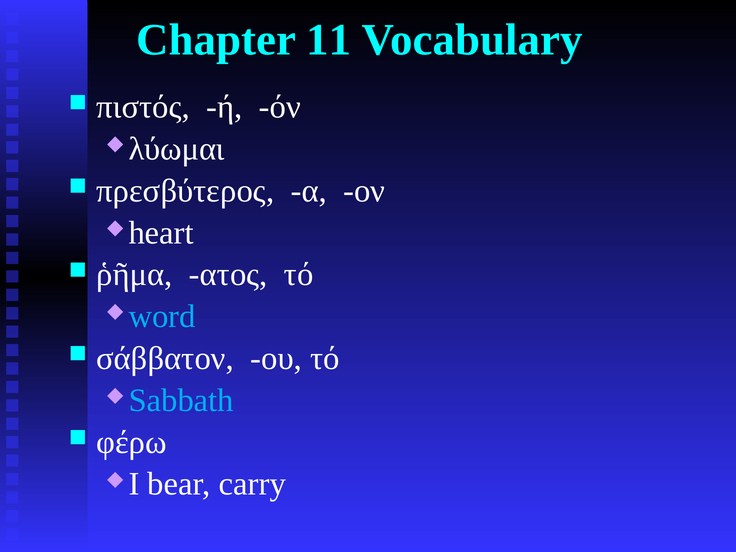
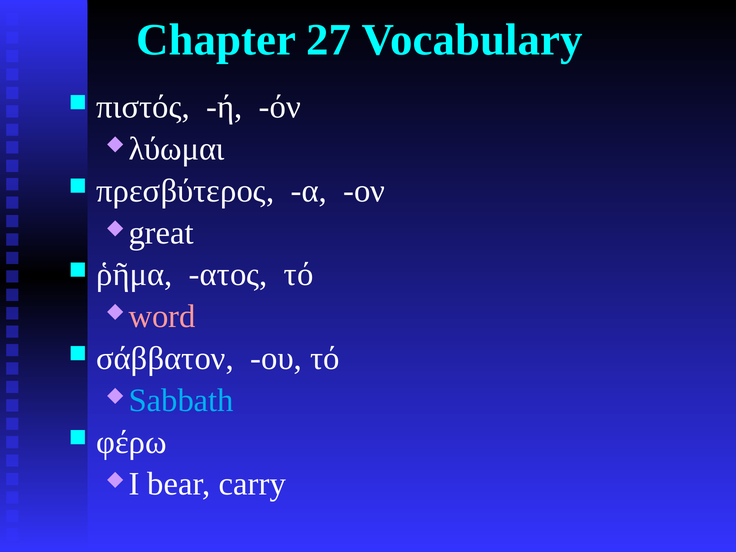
11: 11 -> 27
heart: heart -> great
word colour: light blue -> pink
